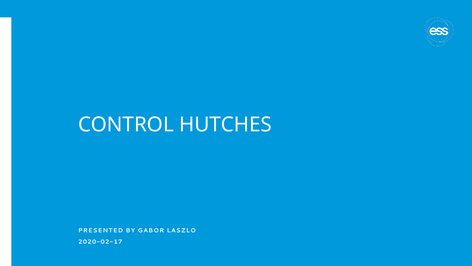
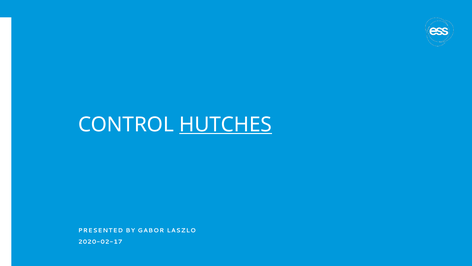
HUTCHES underline: none -> present
